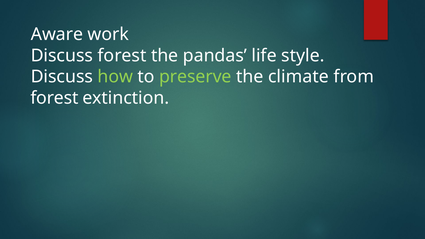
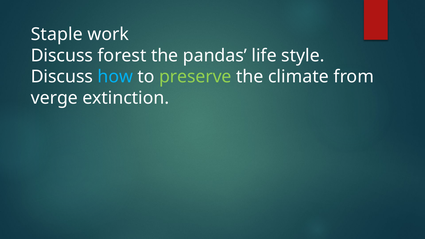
Aware: Aware -> Staple
how colour: light green -> light blue
forest at (54, 98): forest -> verge
